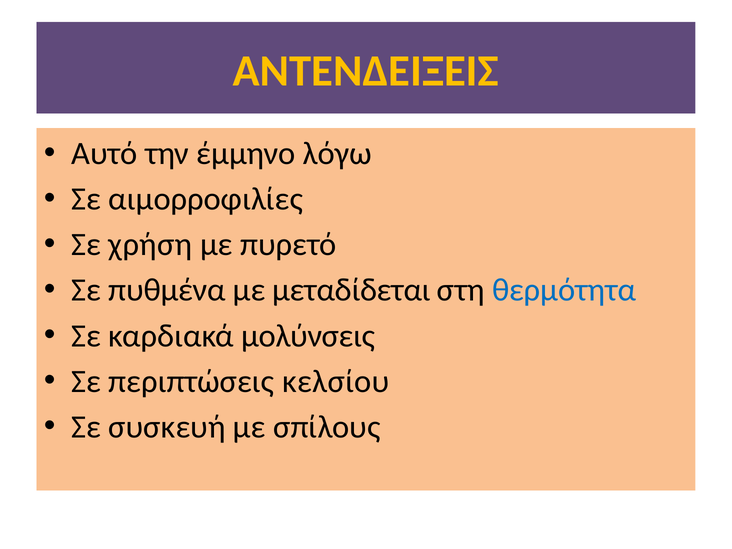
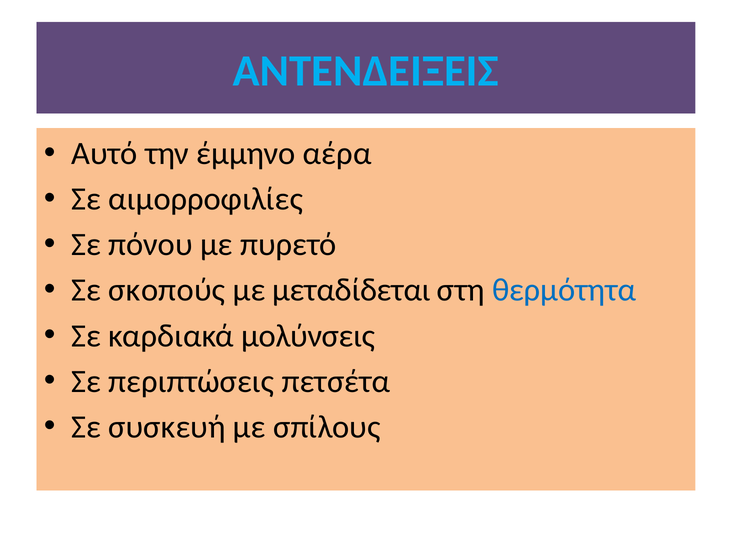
ΑΝΤΕΝΔΕΙΞΕΙΣ colour: yellow -> light blue
λόγω: λόγω -> αέρα
χρήση: χρήση -> πόνου
πυθμένα: πυθμένα -> σκοπούς
κελσίου: κελσίου -> πετσέτα
